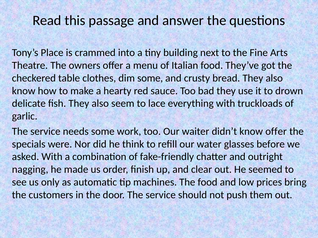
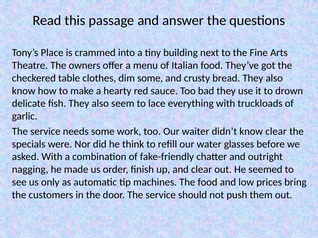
know offer: offer -> clear
